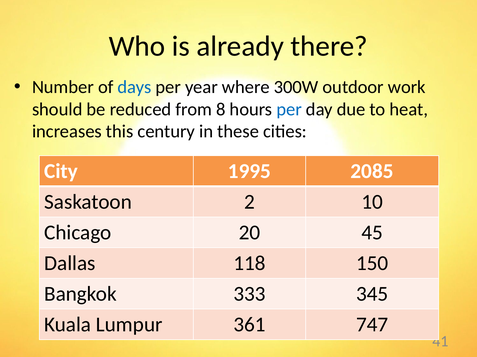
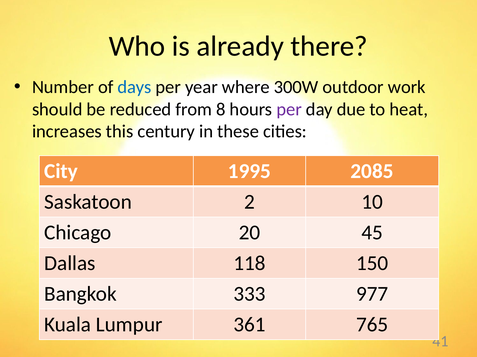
per at (289, 109) colour: blue -> purple
345: 345 -> 977
747: 747 -> 765
